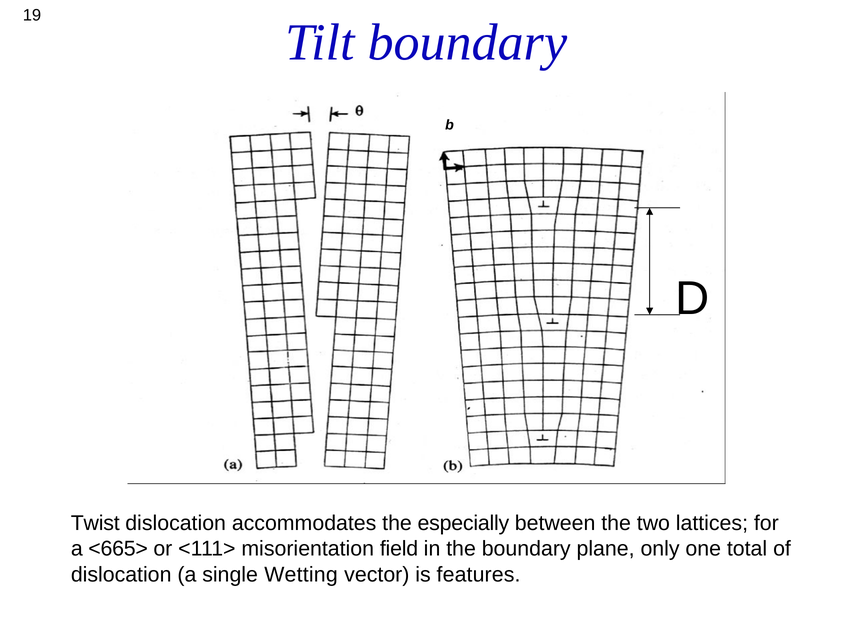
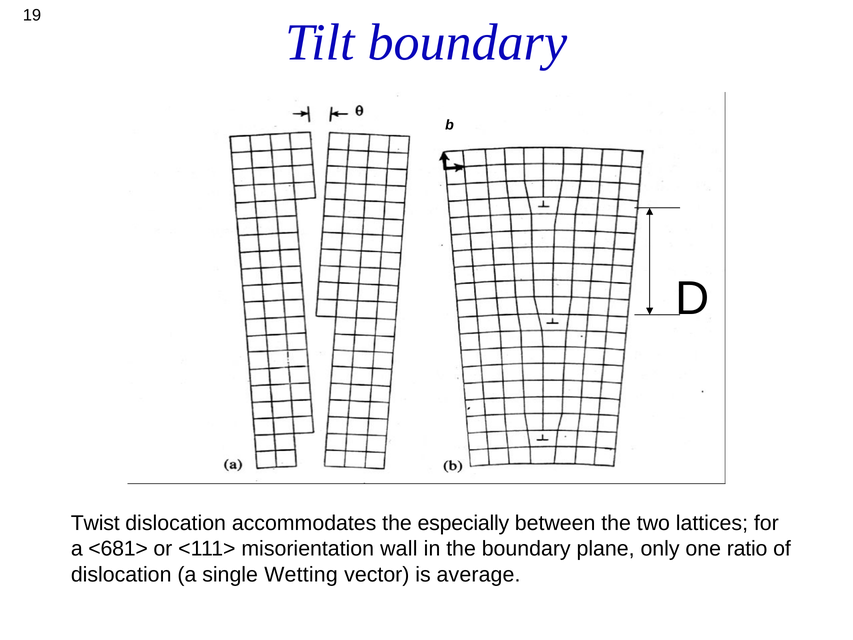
<665>: <665> -> <681>
field: field -> wall
total: total -> ratio
features: features -> average
